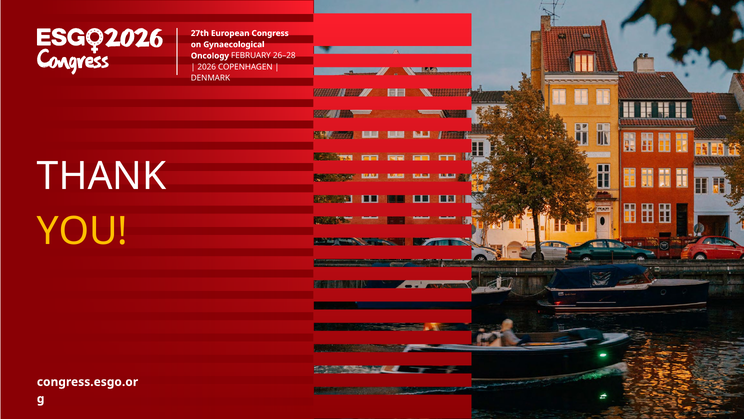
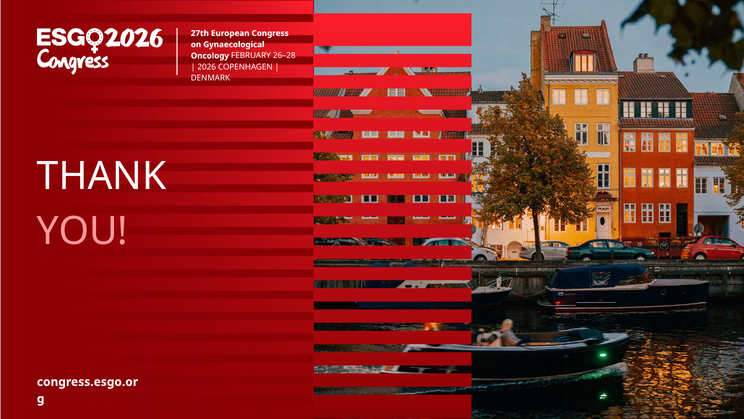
YOU colour: yellow -> pink
